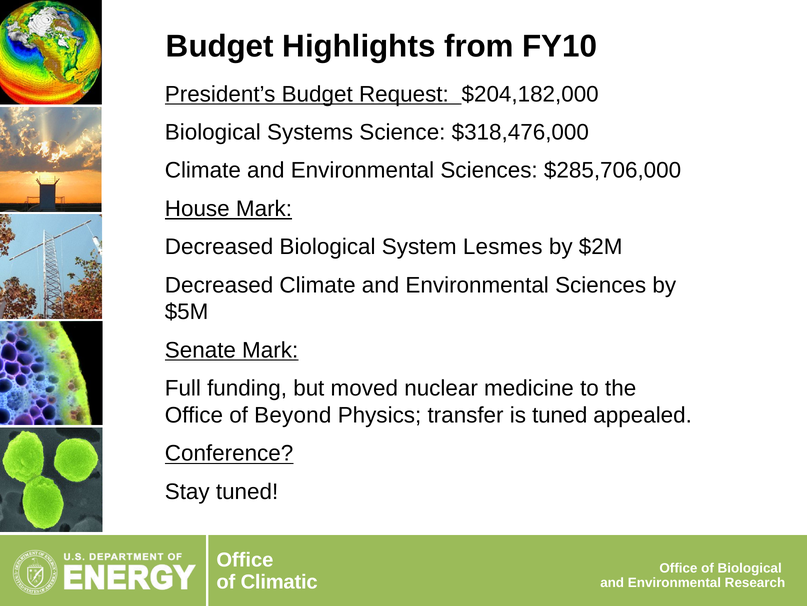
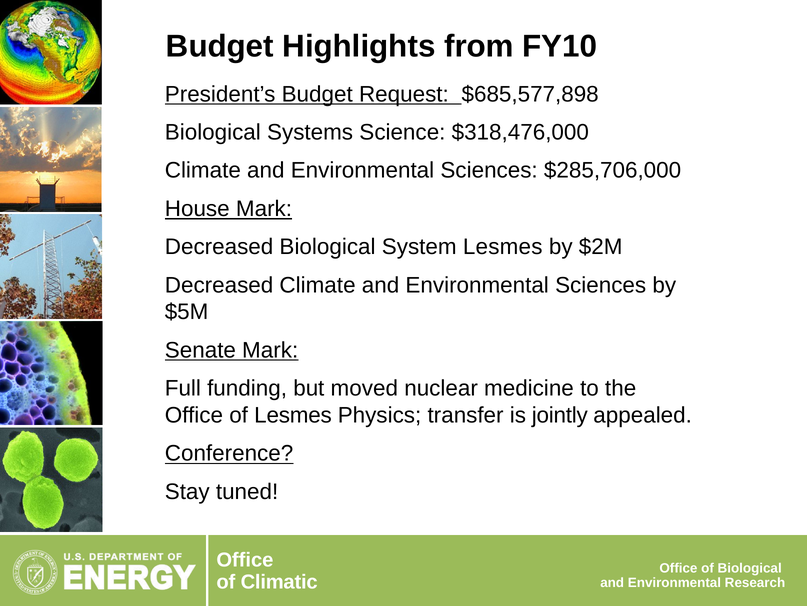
$204,182,000: $204,182,000 -> $685,577,898
of Beyond: Beyond -> Lesmes
is tuned: tuned -> jointly
